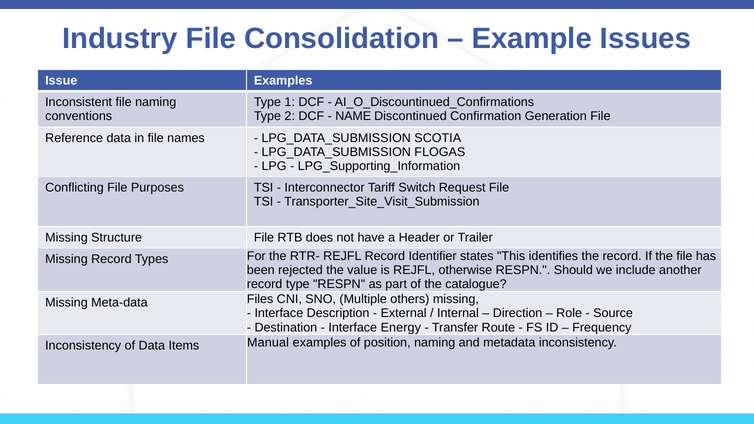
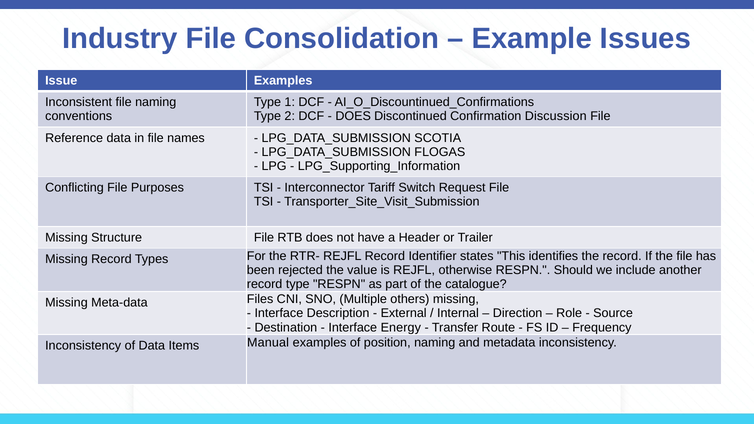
NAME at (353, 116): NAME -> DOES
Generation: Generation -> Discussion
